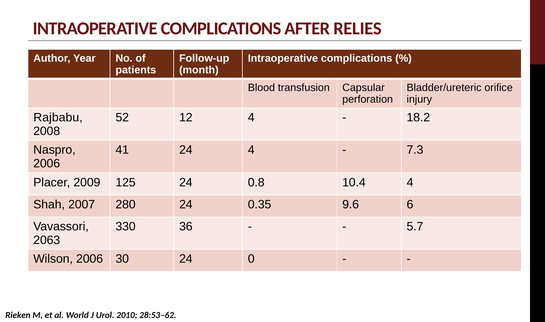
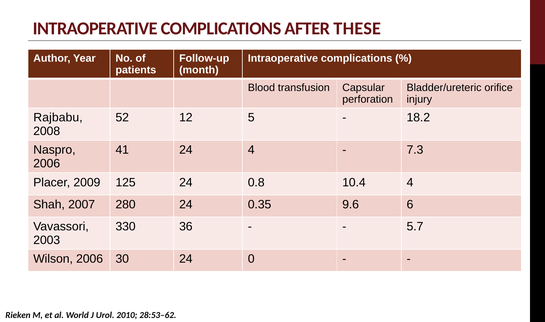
RELIES: RELIES -> THESE
12 4: 4 -> 5
2063: 2063 -> 2003
